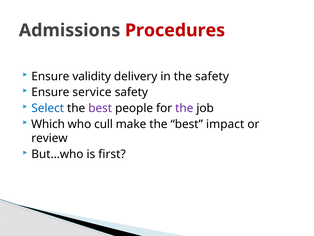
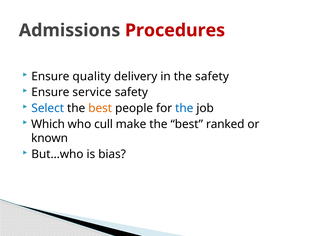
validity: validity -> quality
best at (100, 108) colour: purple -> orange
the at (184, 108) colour: purple -> blue
impact: impact -> ranked
review: review -> known
first: first -> bias
